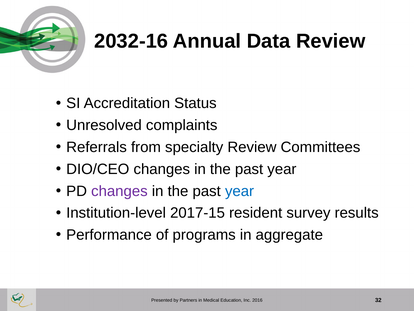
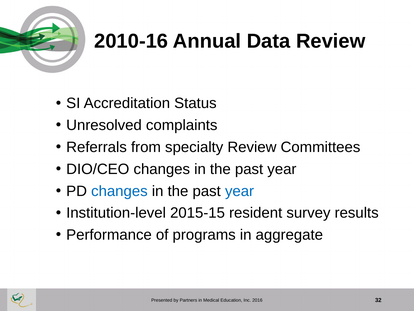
2032-16: 2032-16 -> 2010-16
changes at (119, 191) colour: purple -> blue
2017-15: 2017-15 -> 2015-15
